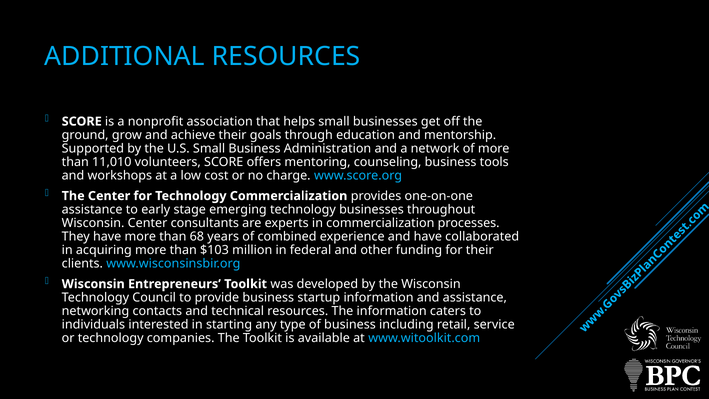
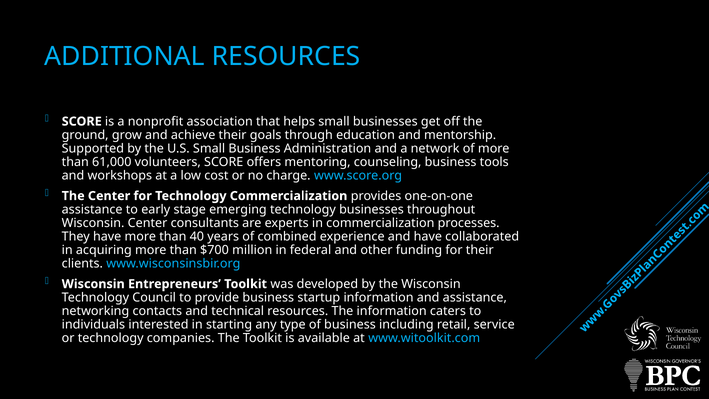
11,010: 11,010 -> 61,000
68: 68 -> 40
$103: $103 -> $700
